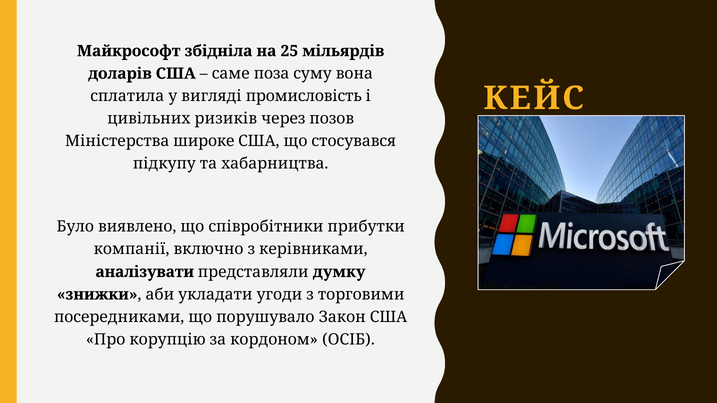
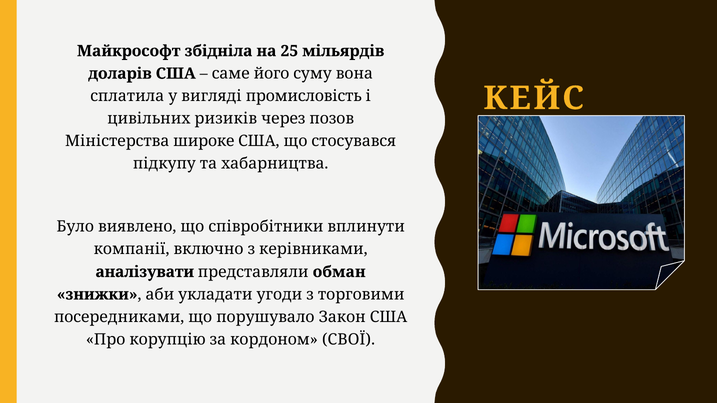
поза: поза -> його
прибутки: прибутки -> вплинути
думку: думку -> обман
ОСІБ: ОСІБ -> СВОЇ
